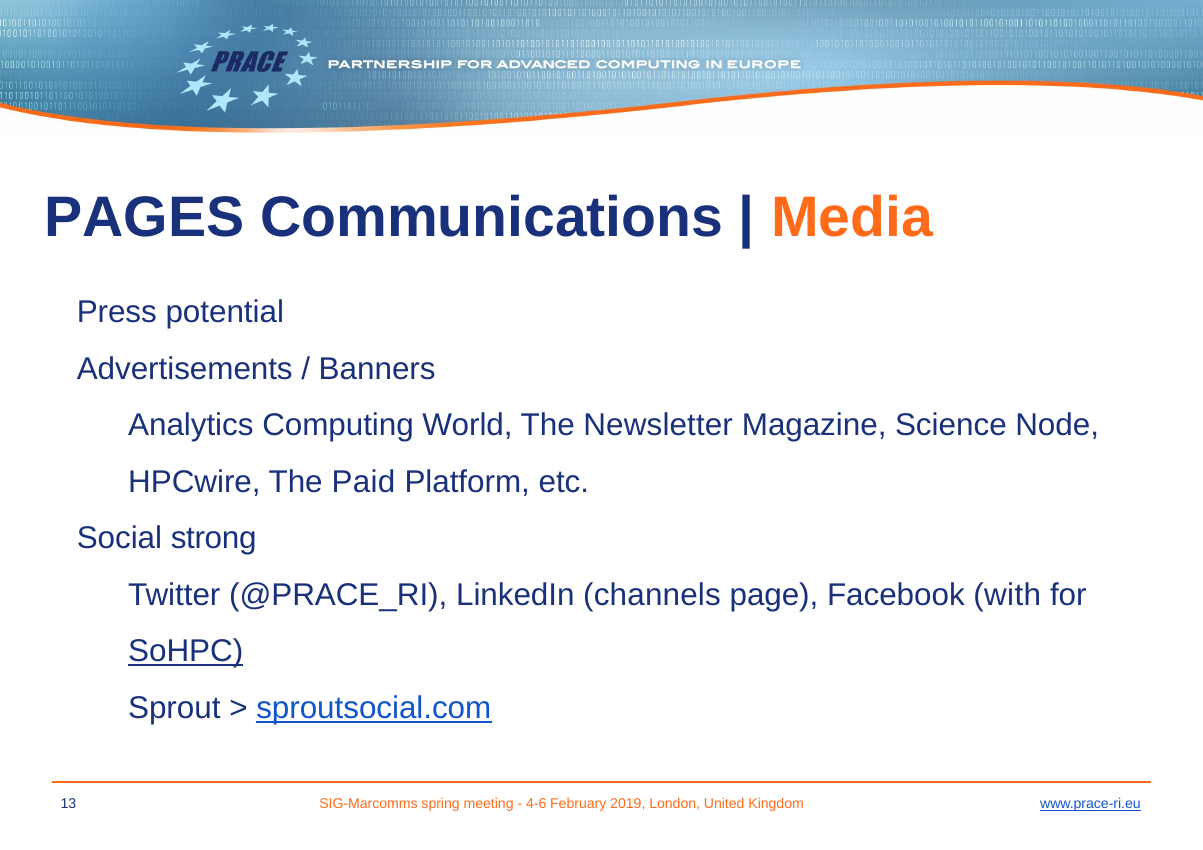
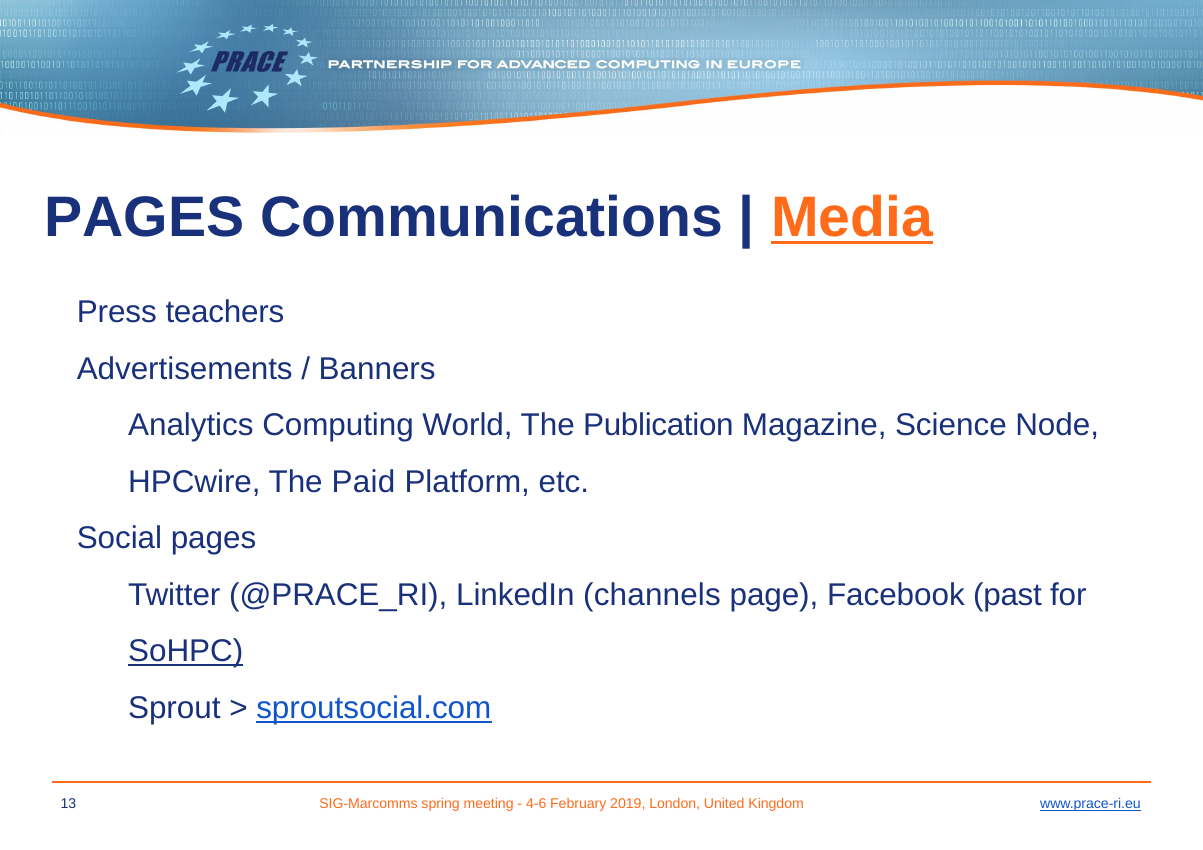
Media underline: none -> present
potential: potential -> teachers
Newsletter: Newsletter -> Publication
Social strong: strong -> pages
with: with -> past
